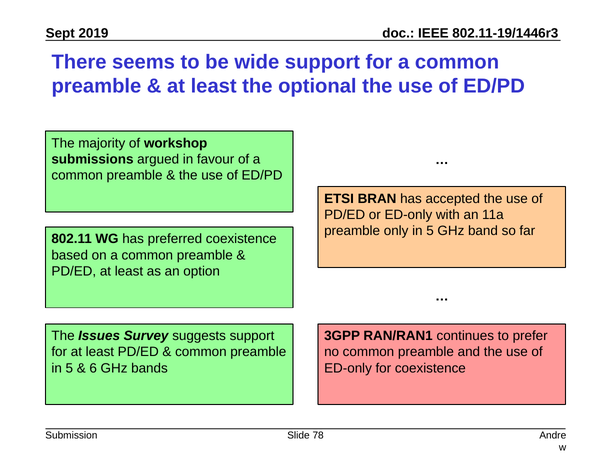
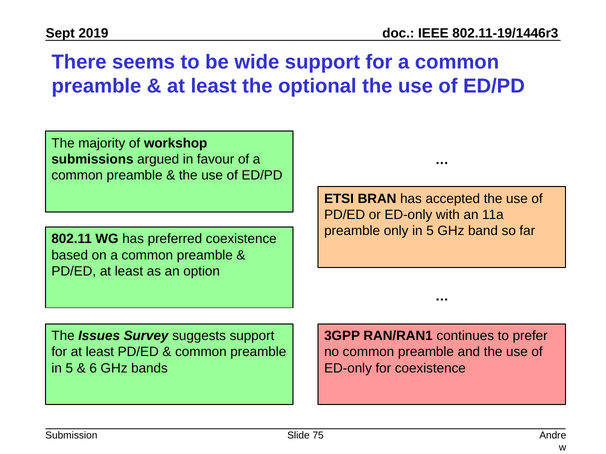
78: 78 -> 75
